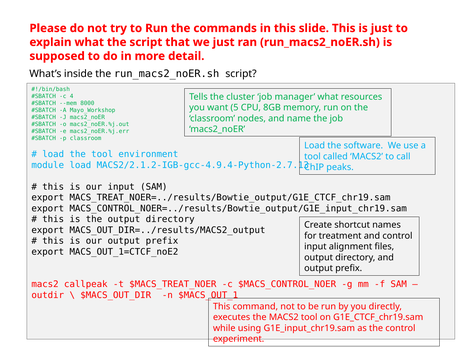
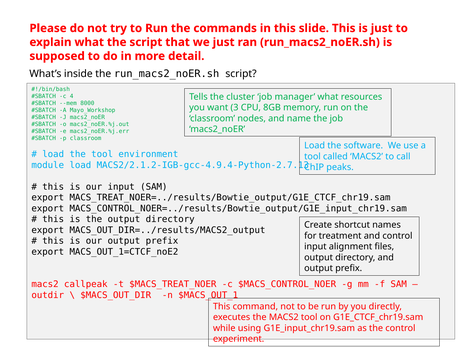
5: 5 -> 3
